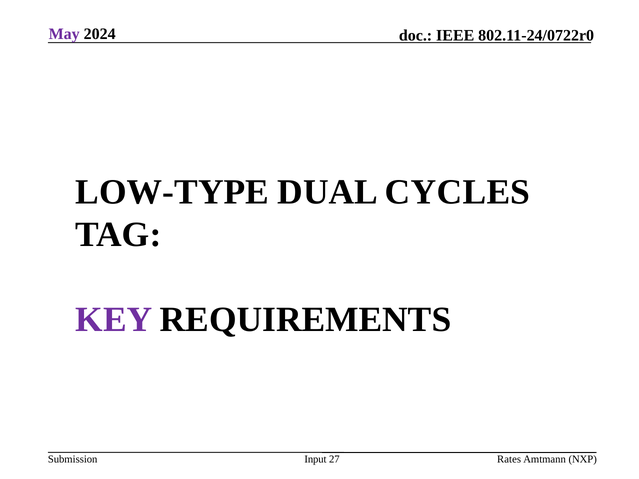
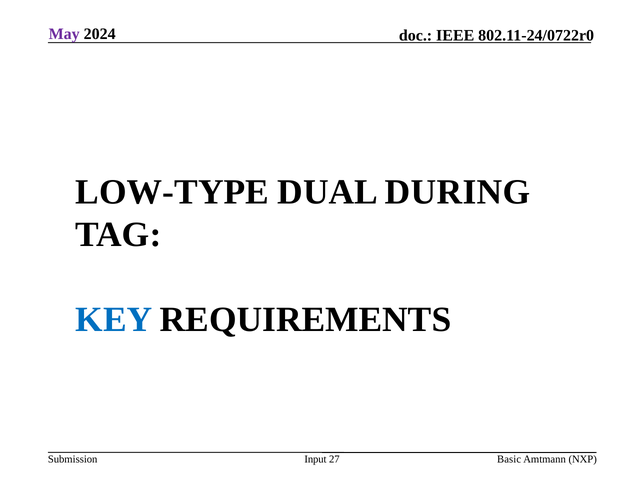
CYCLES: CYCLES -> DURING
KEY colour: purple -> blue
Rates: Rates -> Basic
